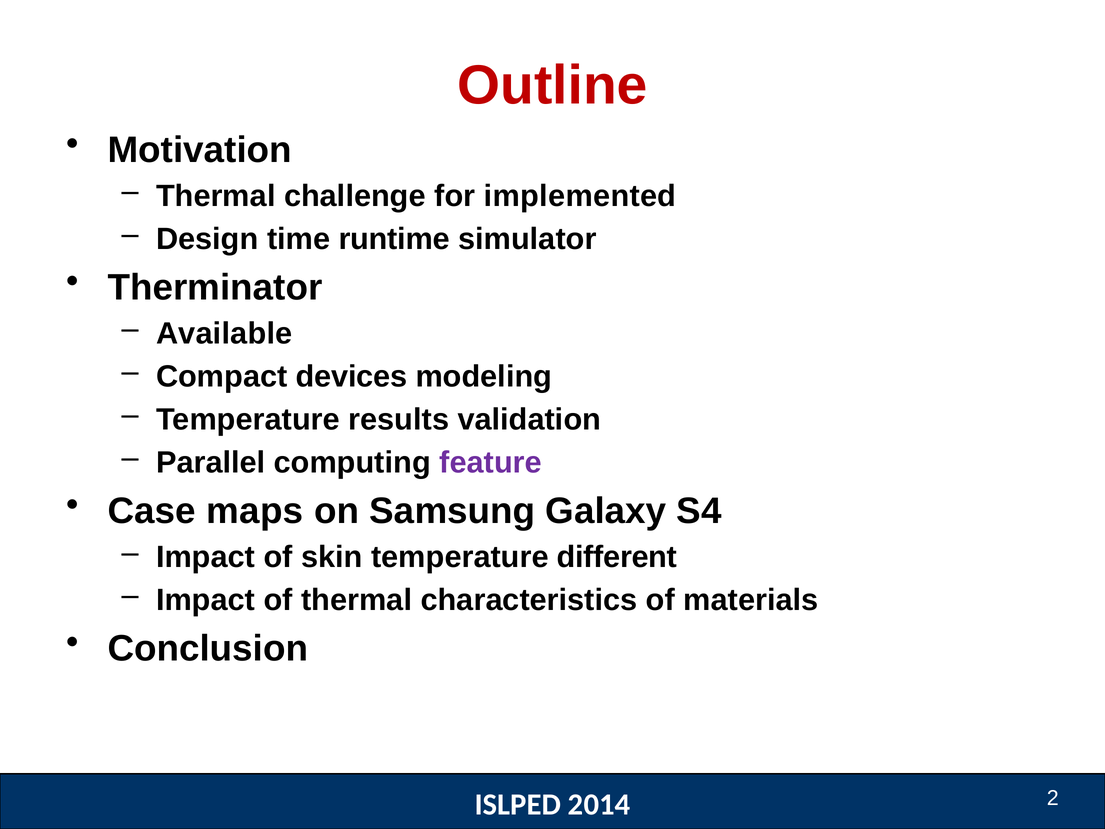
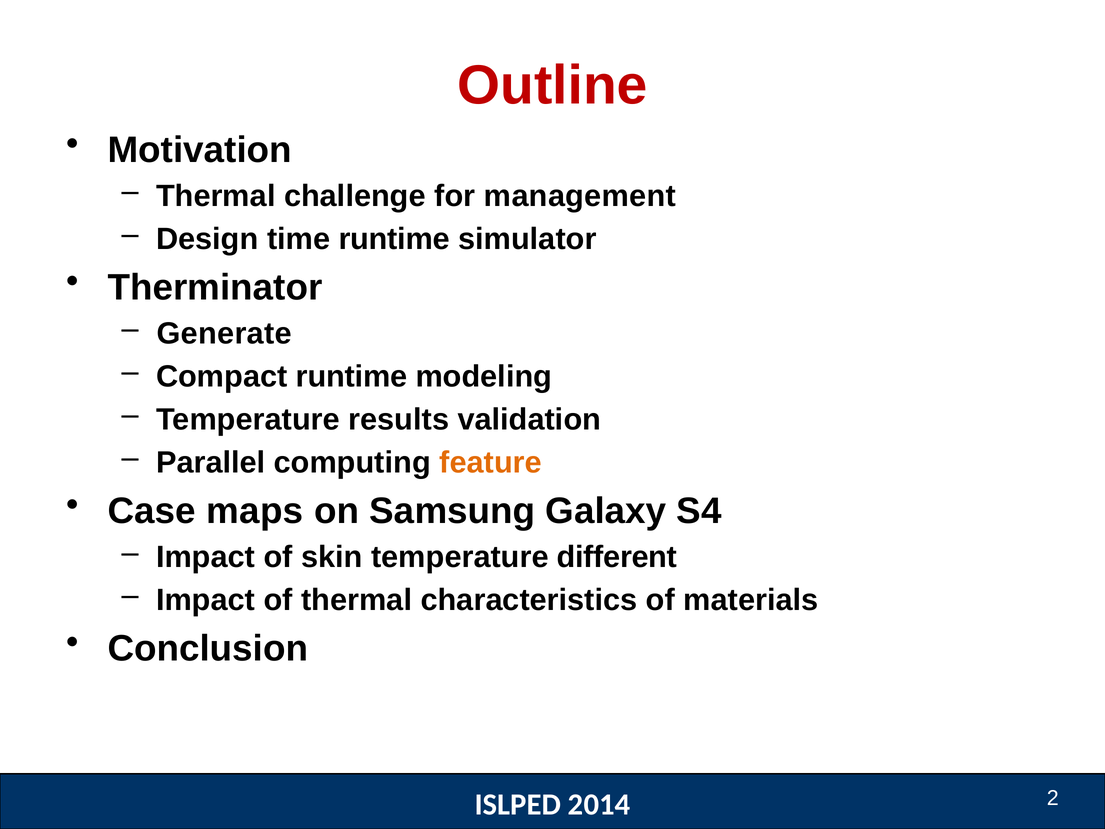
implemented: implemented -> management
Available: Available -> Generate
Compact devices: devices -> runtime
feature colour: purple -> orange
